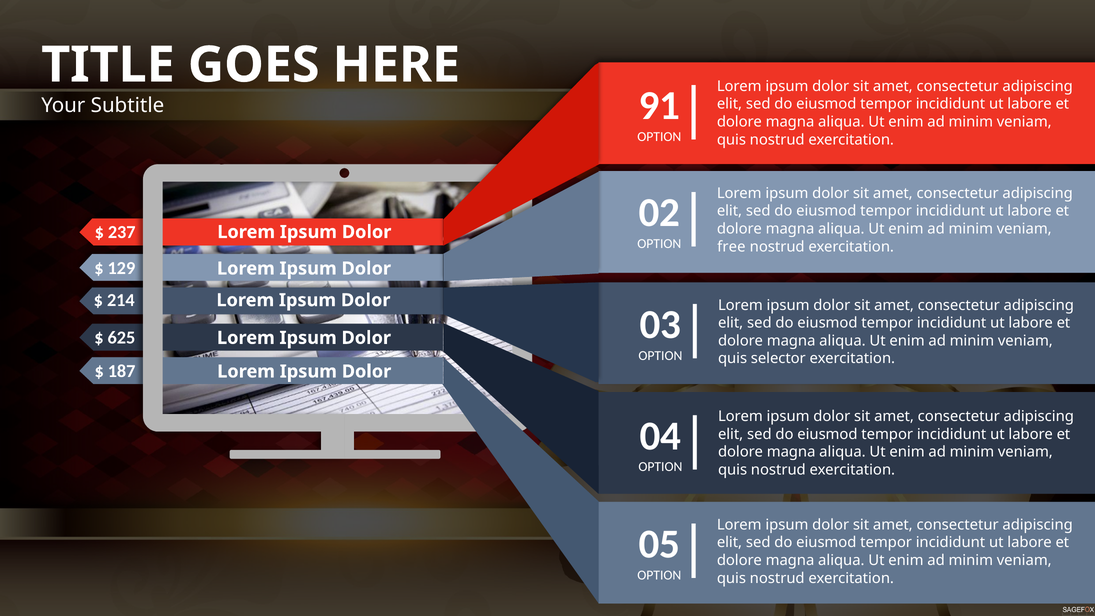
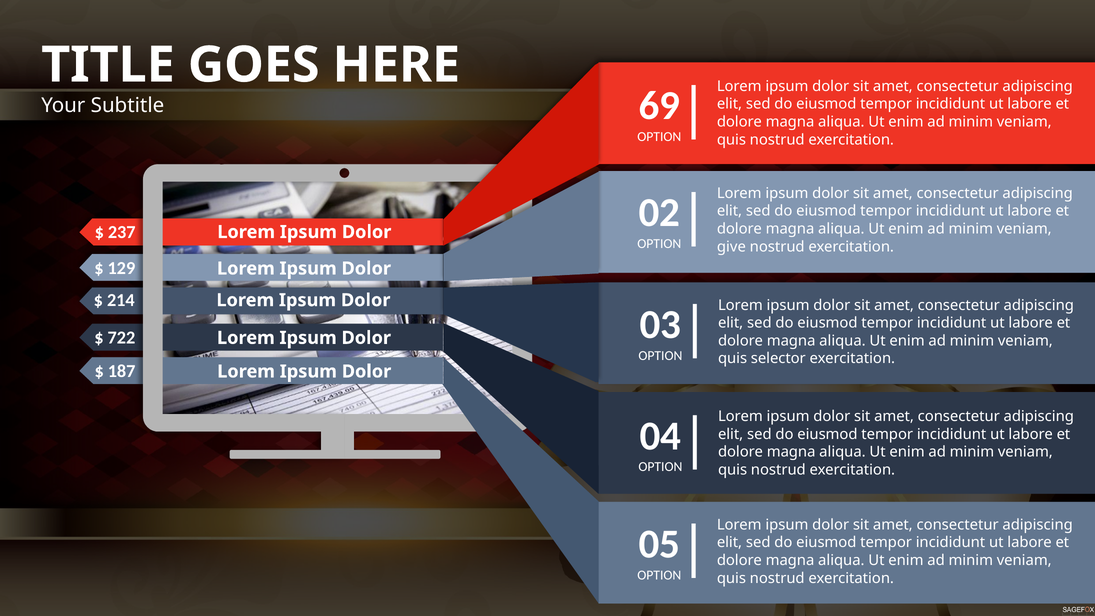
91: 91 -> 69
free: free -> give
625: 625 -> 722
